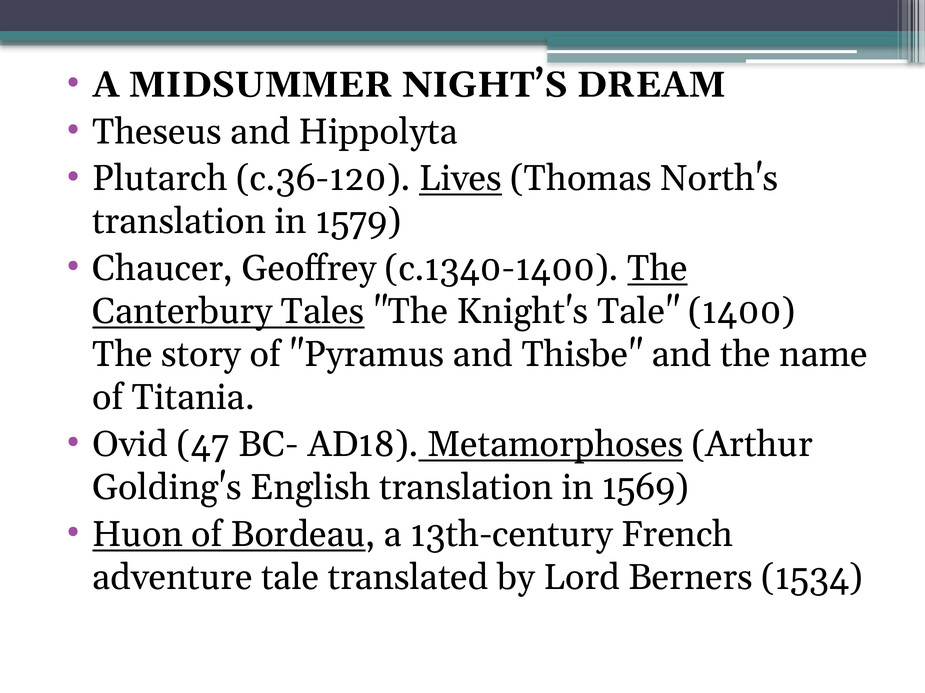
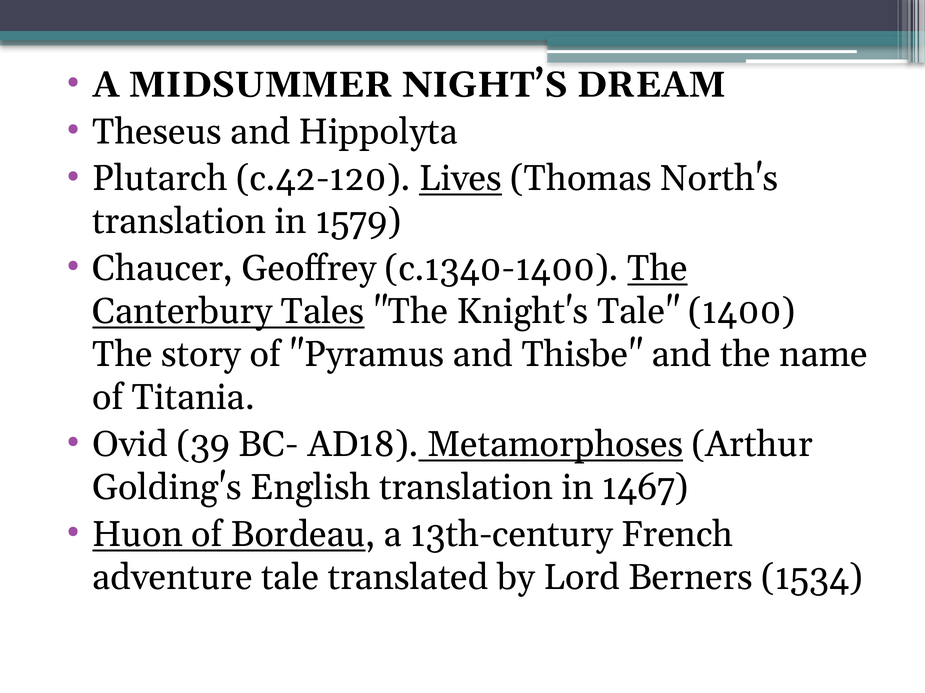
c.36-120: c.36-120 -> c.42-120
47: 47 -> 39
1569: 1569 -> 1467
